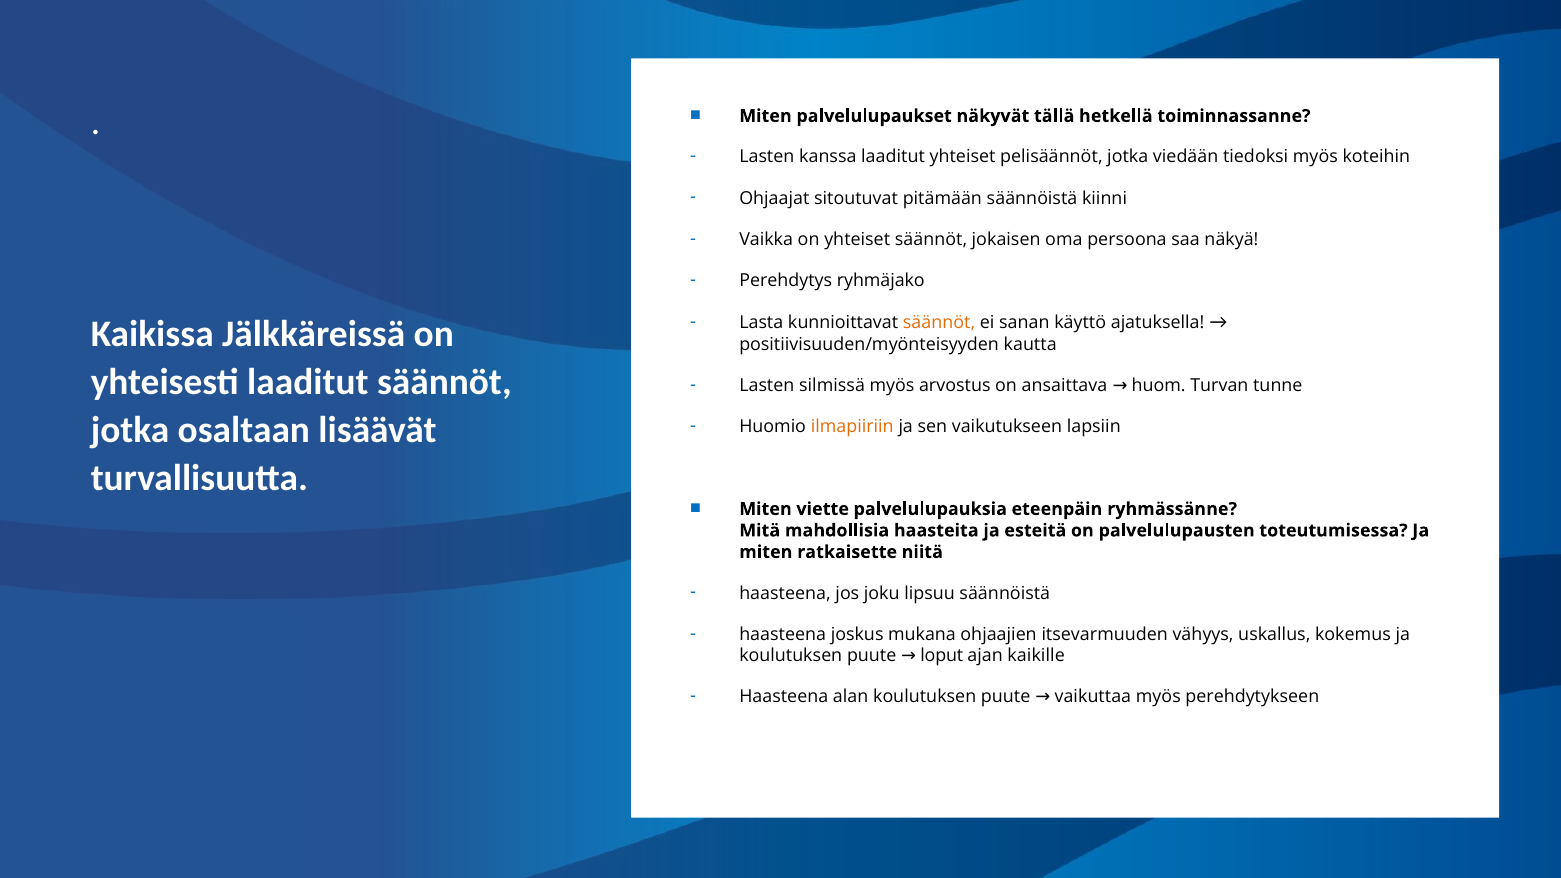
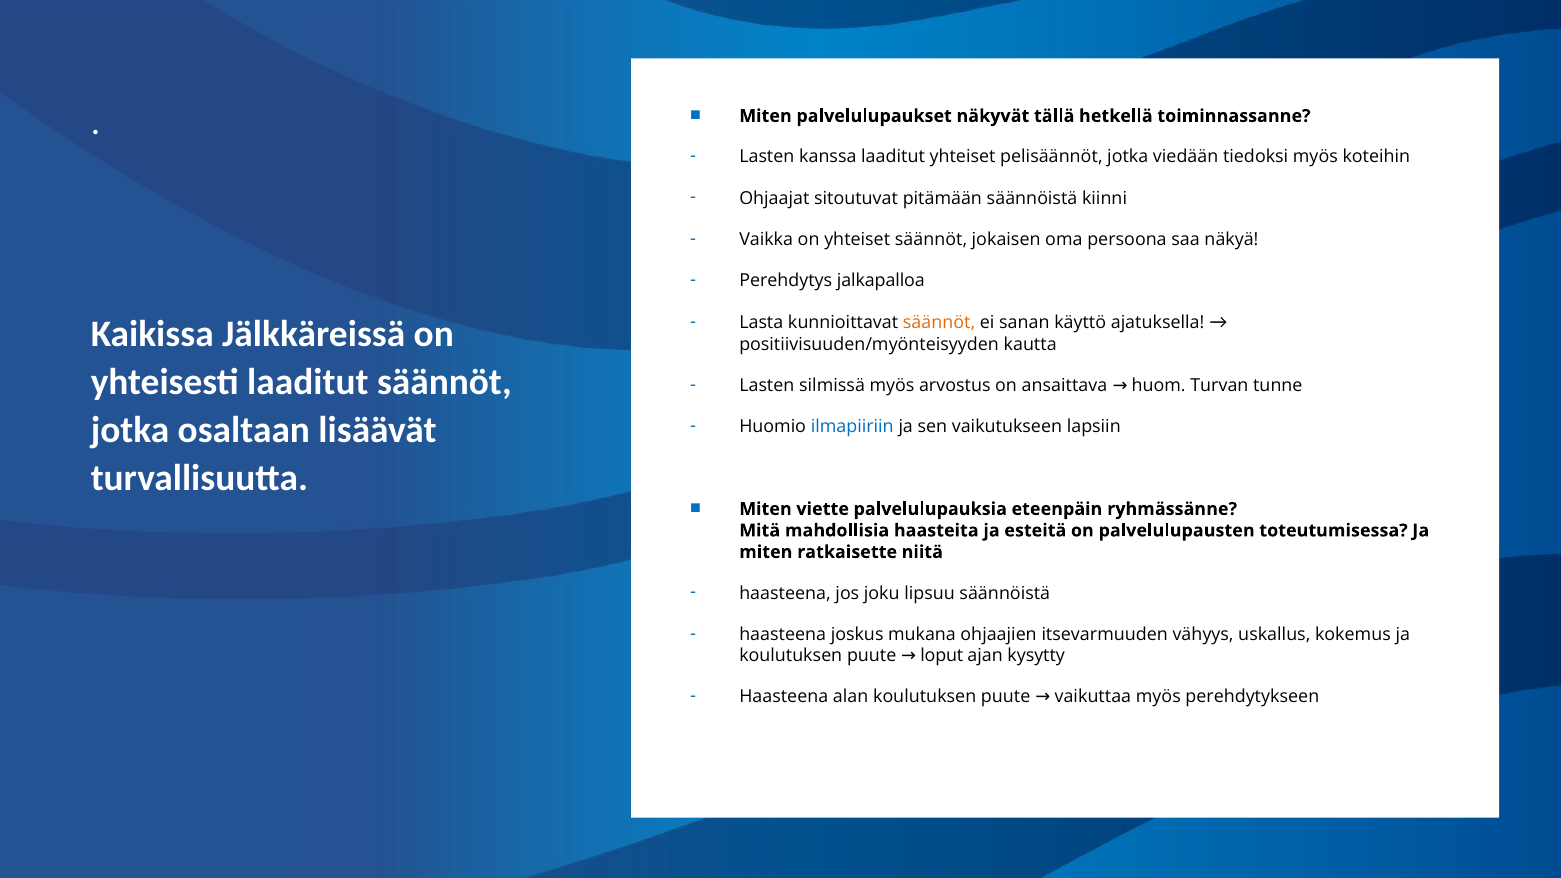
ryhmäjako: ryhmäjako -> jalkapalloa
ilmapiiriin colour: orange -> blue
kaikille: kaikille -> kysytty
